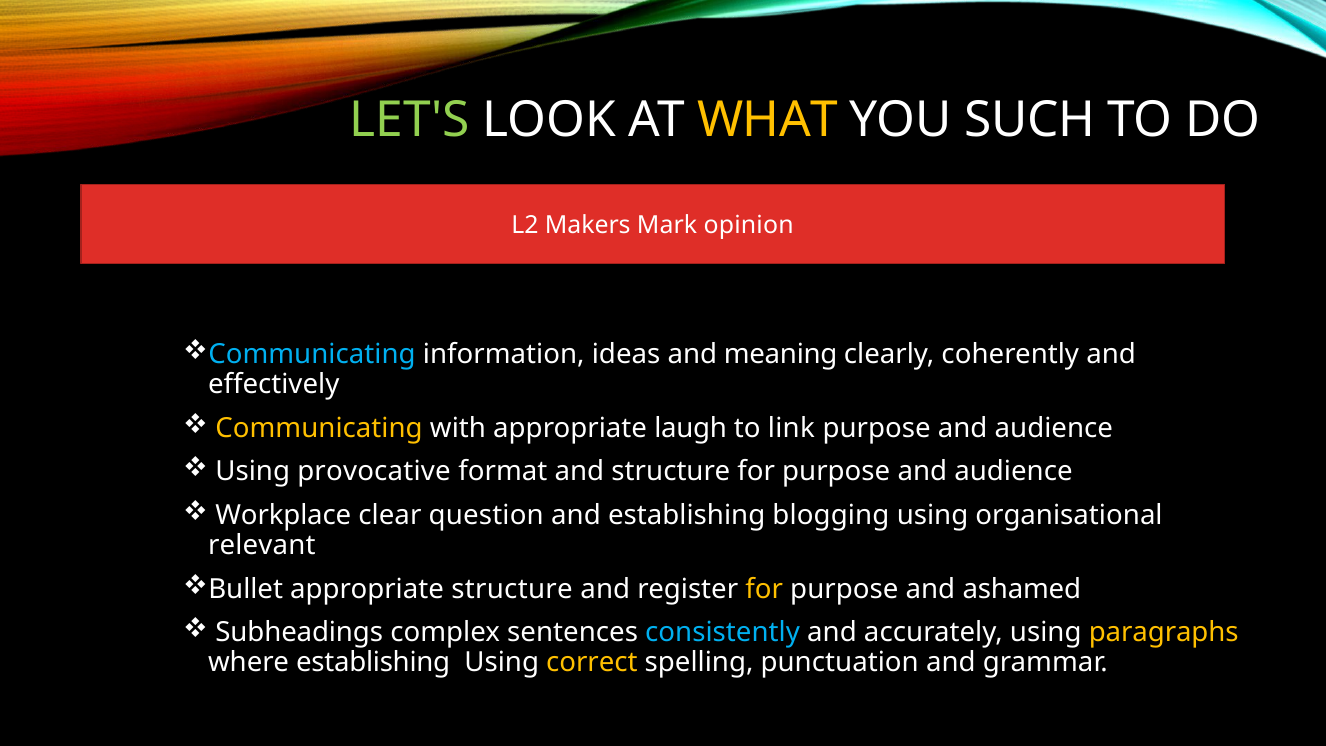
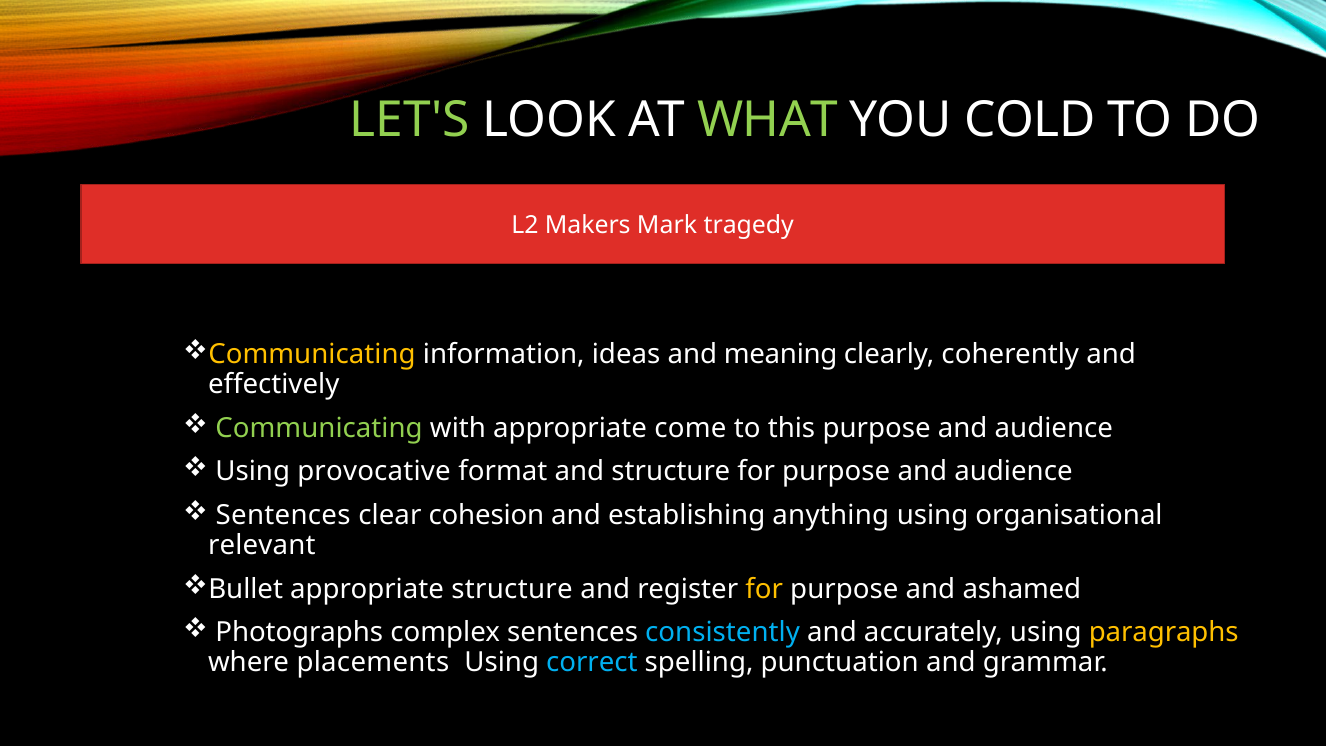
WHAT colour: yellow -> light green
SUCH: SUCH -> COLD
opinion: opinion -> tragedy
Communicating at (312, 354) colour: light blue -> yellow
Communicating at (319, 428) colour: yellow -> light green
laugh: laugh -> come
link: link -> this
Workplace at (283, 515): Workplace -> Sentences
question: question -> cohesion
blogging: blogging -> anything
Subheadings: Subheadings -> Photographs
where establishing: establishing -> placements
correct colour: yellow -> light blue
